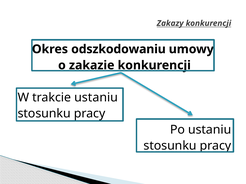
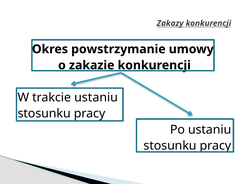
odszkodowaniu: odszkodowaniu -> powstrzymanie
